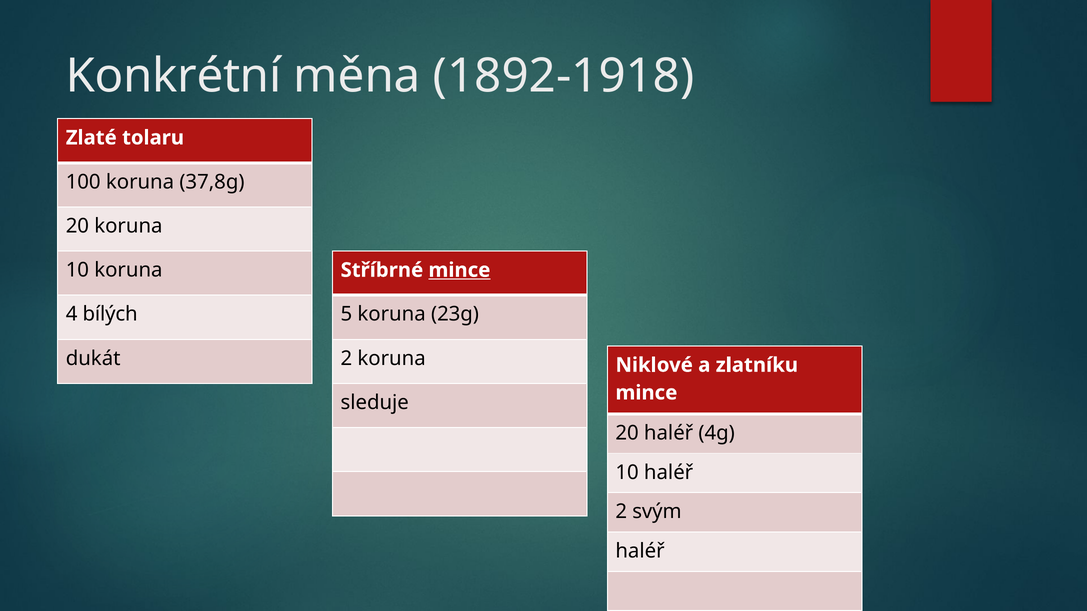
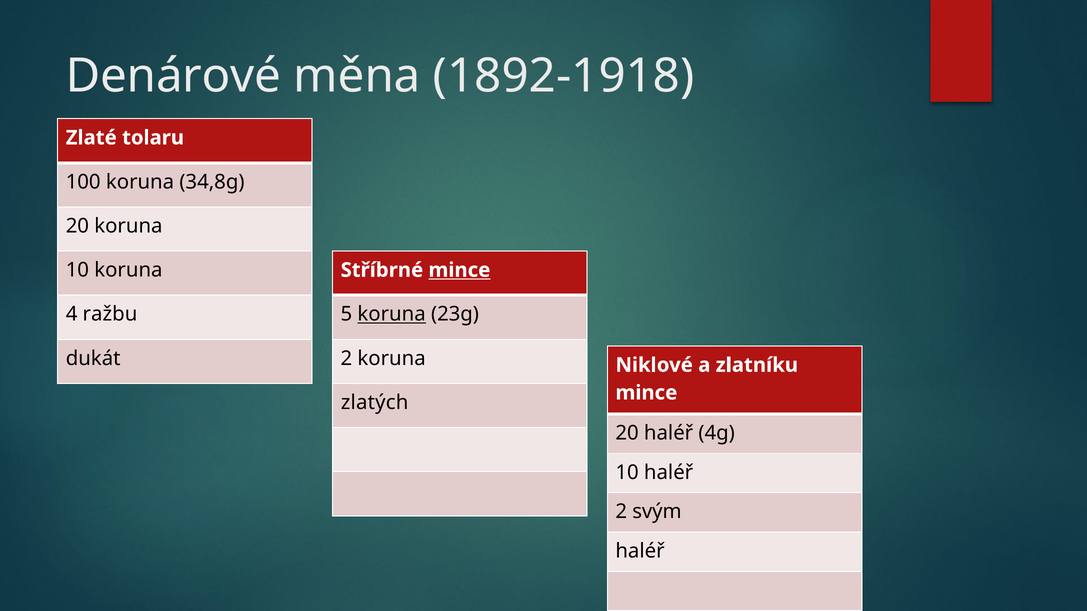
Konkrétní: Konkrétní -> Denárové
37,8g: 37,8g -> 34,8g
bílých: bílých -> ražbu
koruna at (392, 314) underline: none -> present
sleduje: sleduje -> zlatých
